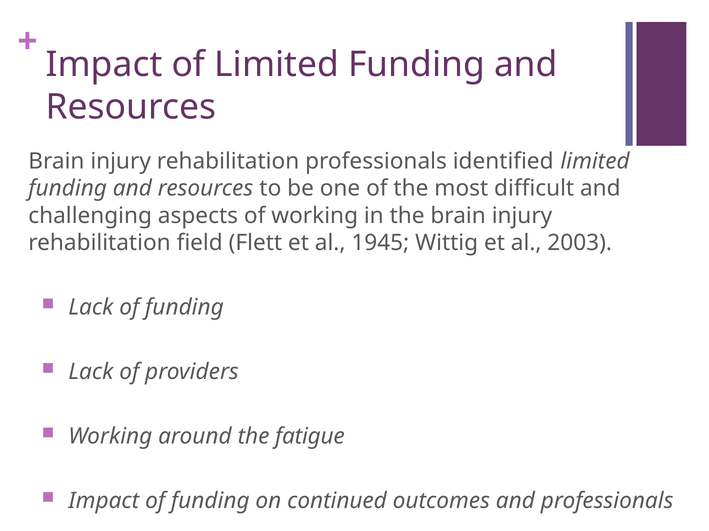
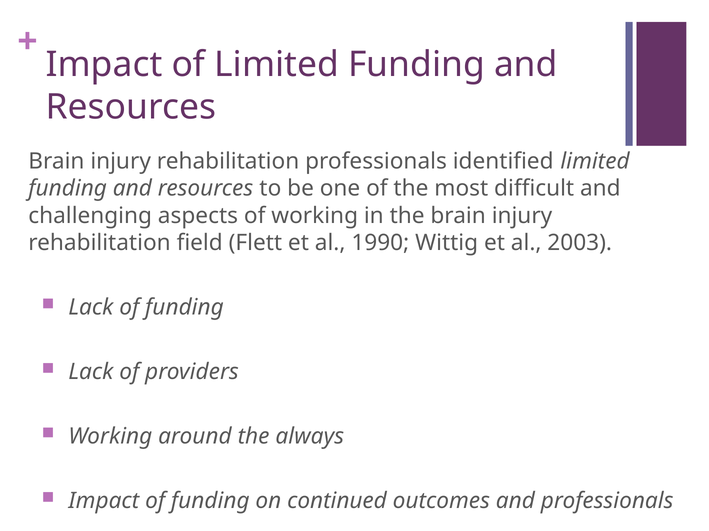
1945: 1945 -> 1990
fatigue: fatigue -> always
